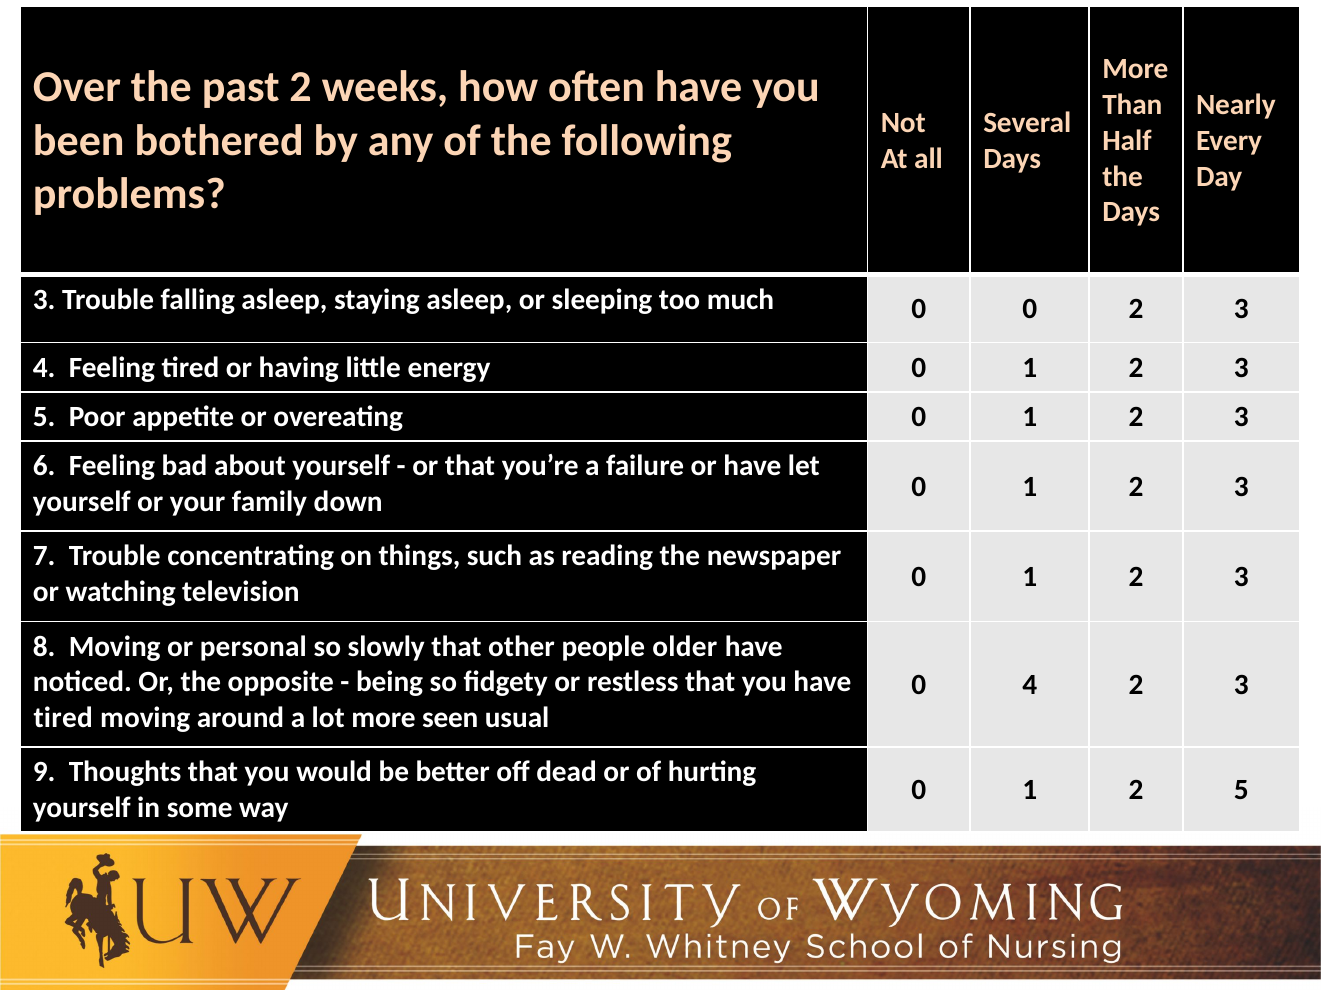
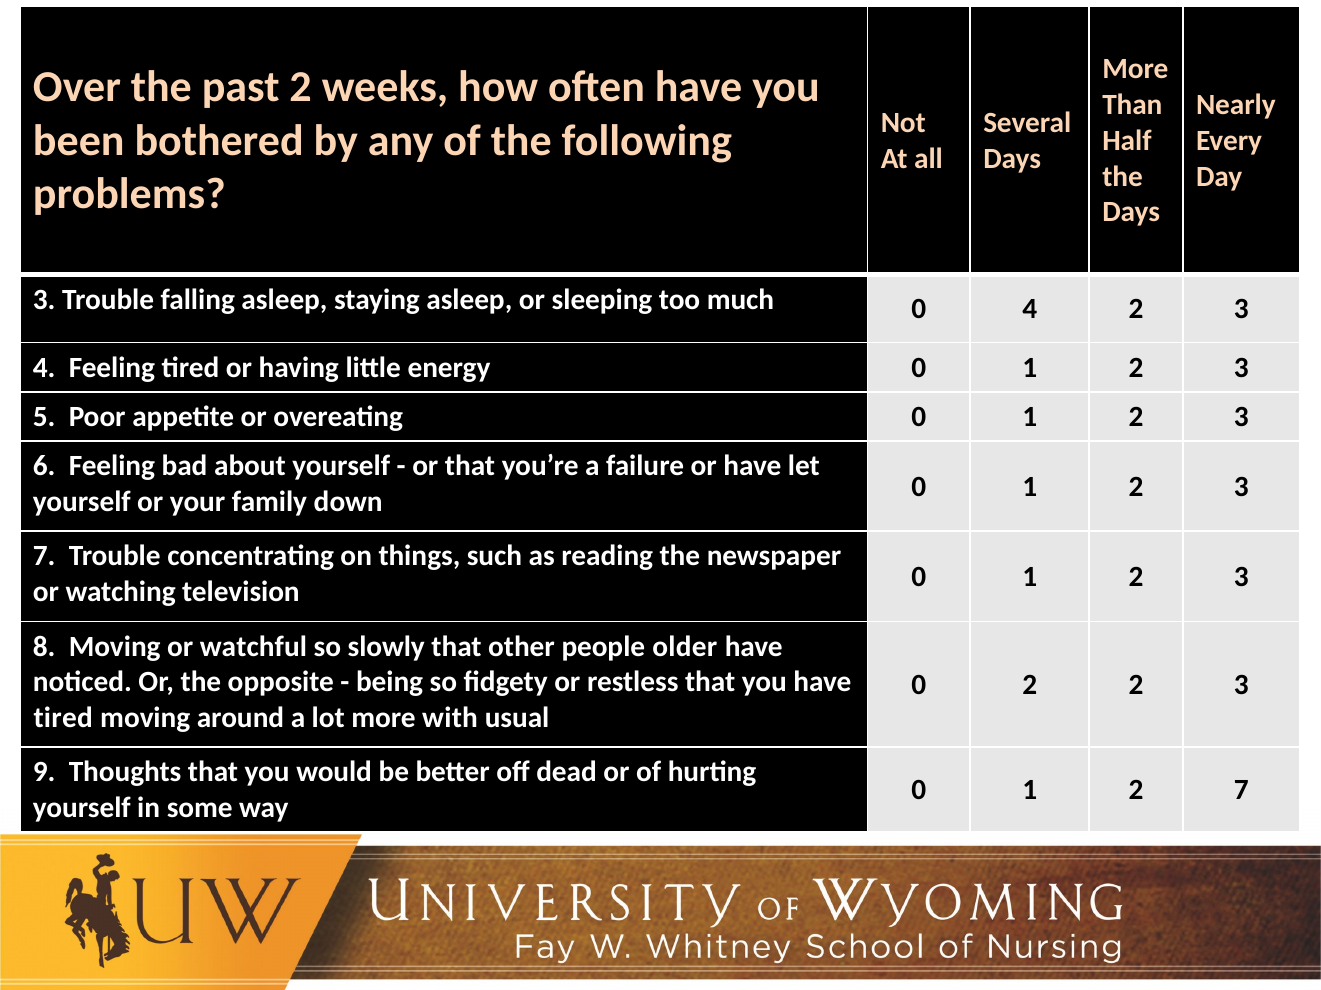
0 0: 0 -> 4
personal: personal -> watchful
0 4: 4 -> 2
seen: seen -> with
2 5: 5 -> 7
